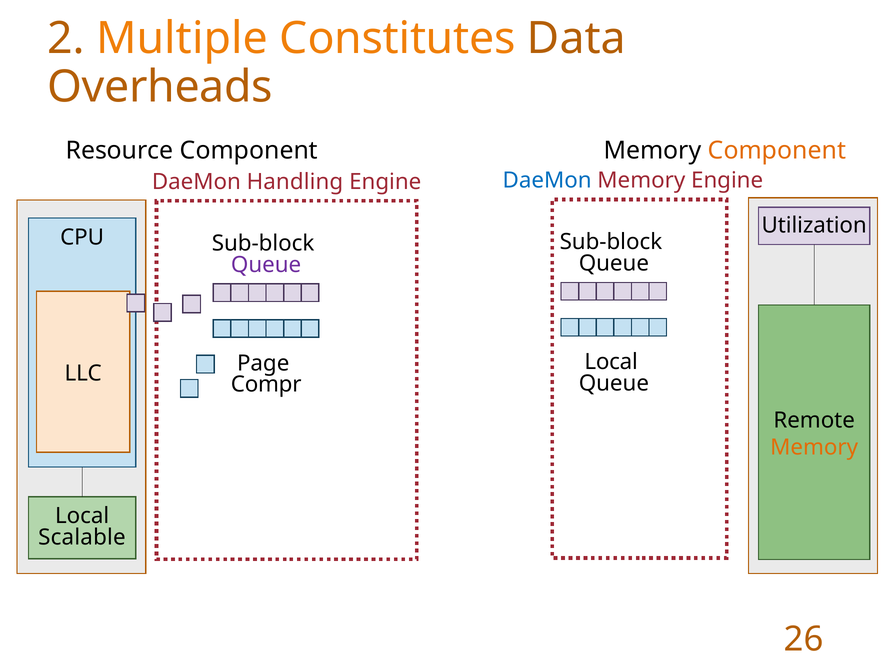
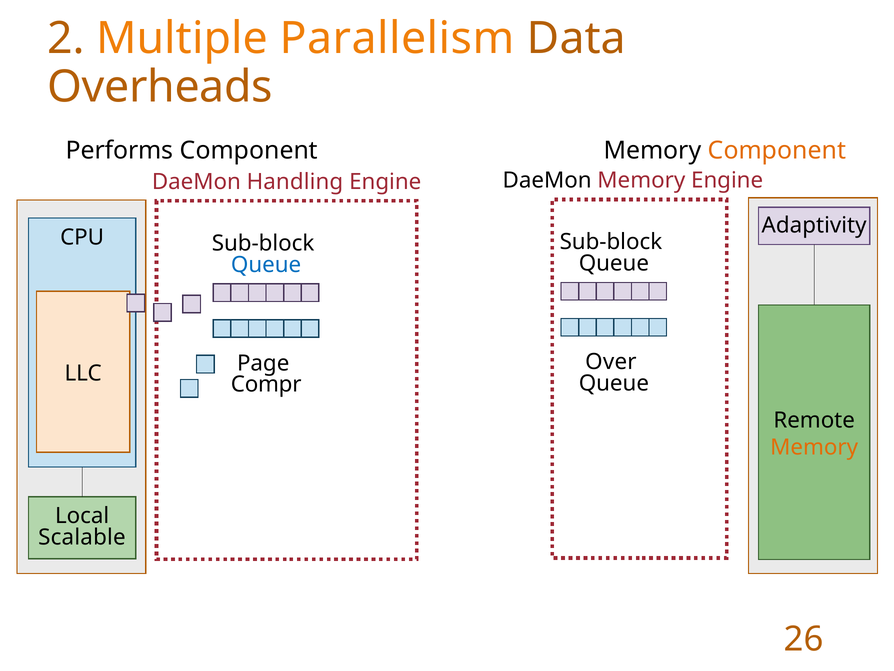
Constitutes: Constitutes -> Parallelism
Resource: Resource -> Performs
DaeMon at (547, 180) colour: blue -> black
Utilization: Utilization -> Adaptivity
Queue at (266, 264) colour: purple -> blue
Local at (611, 362): Local -> Over
